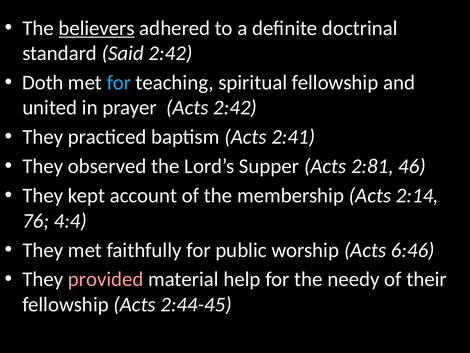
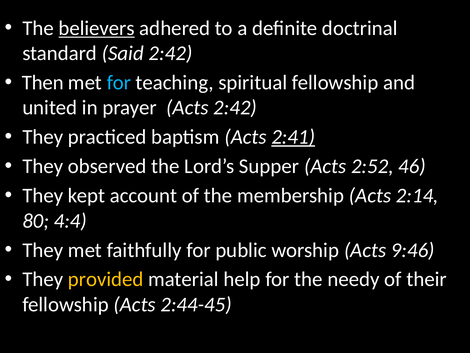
Doth: Doth -> Then
2:41 underline: none -> present
2:81: 2:81 -> 2:52
76: 76 -> 80
6:46: 6:46 -> 9:46
provided colour: pink -> yellow
